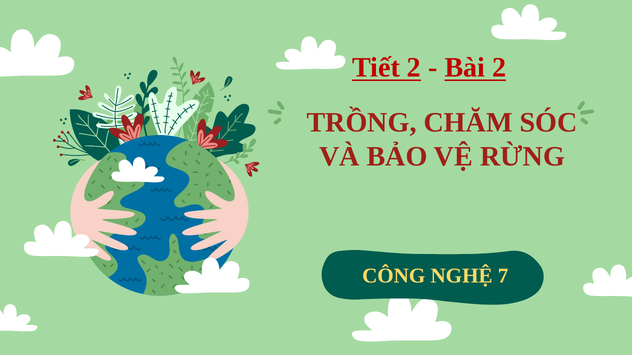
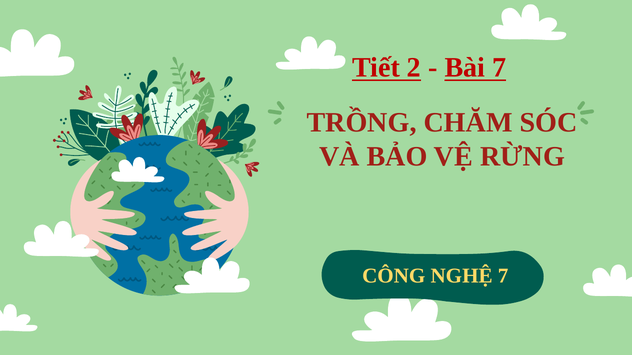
Bài 2: 2 -> 7
